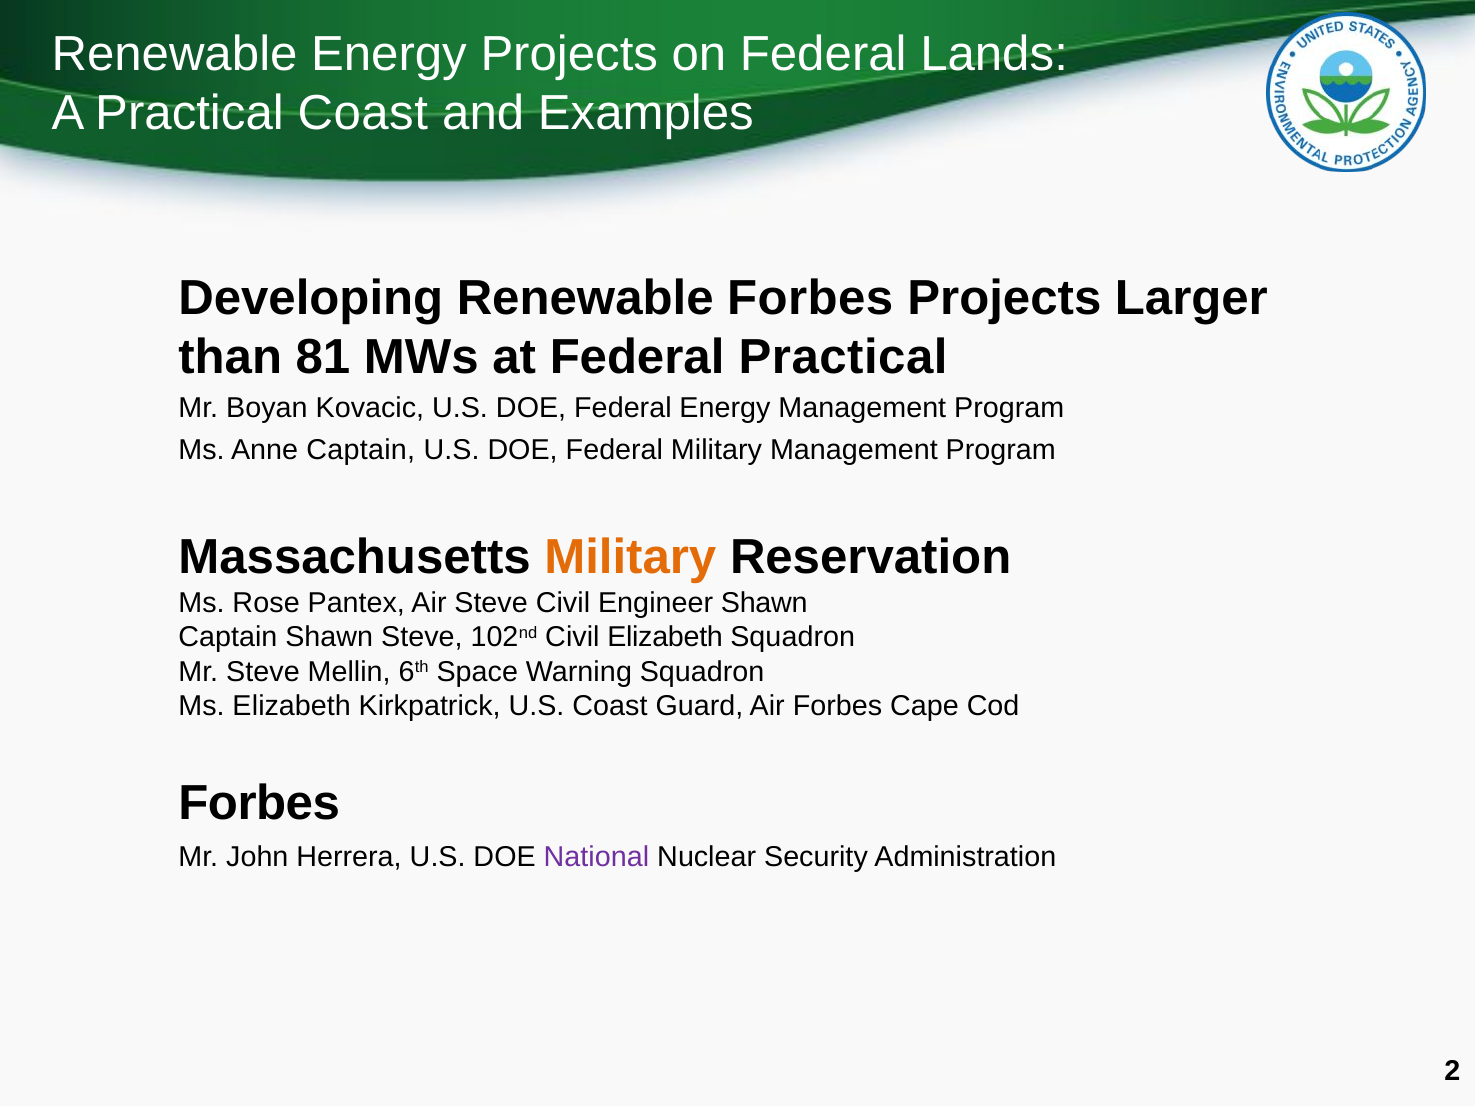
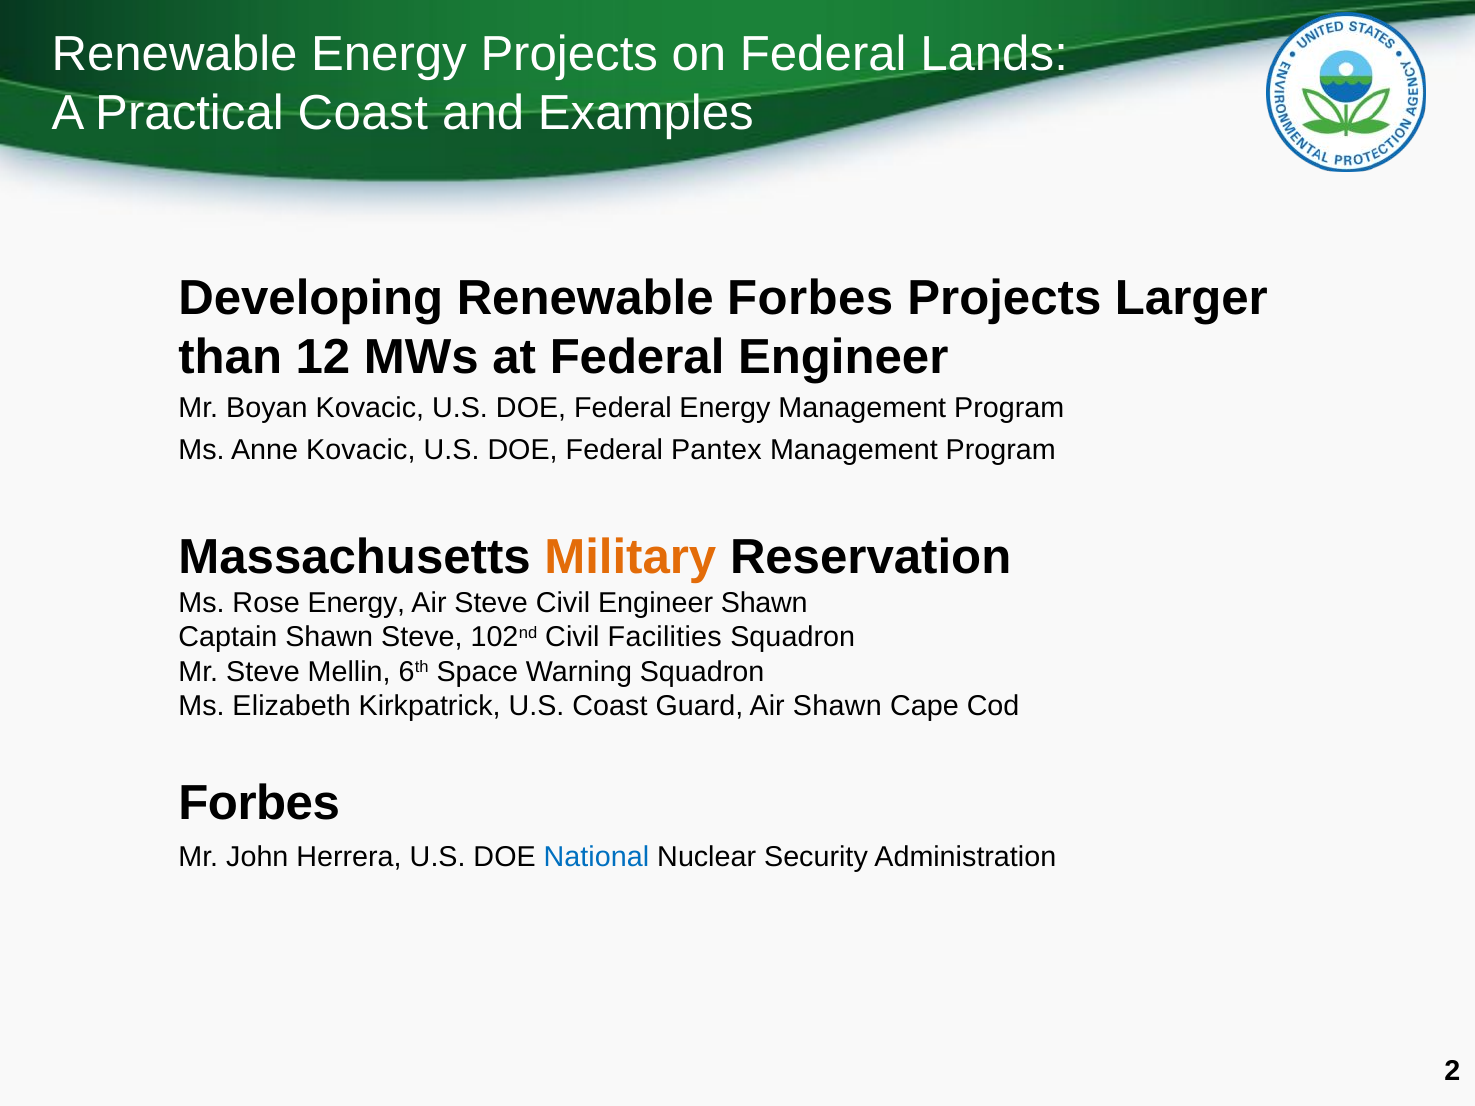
81: 81 -> 12
Federal Practical: Practical -> Engineer
Anne Captain: Captain -> Kovacic
Federal Military: Military -> Pantex
Rose Pantex: Pantex -> Energy
Civil Elizabeth: Elizabeth -> Facilities
Air Forbes: Forbes -> Shawn
National colour: purple -> blue
